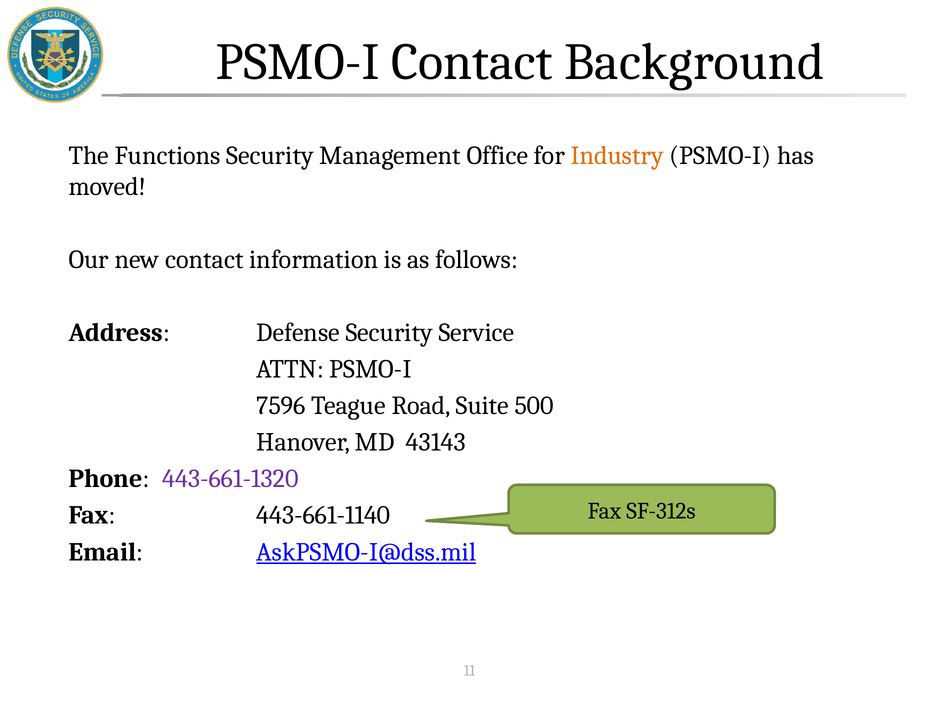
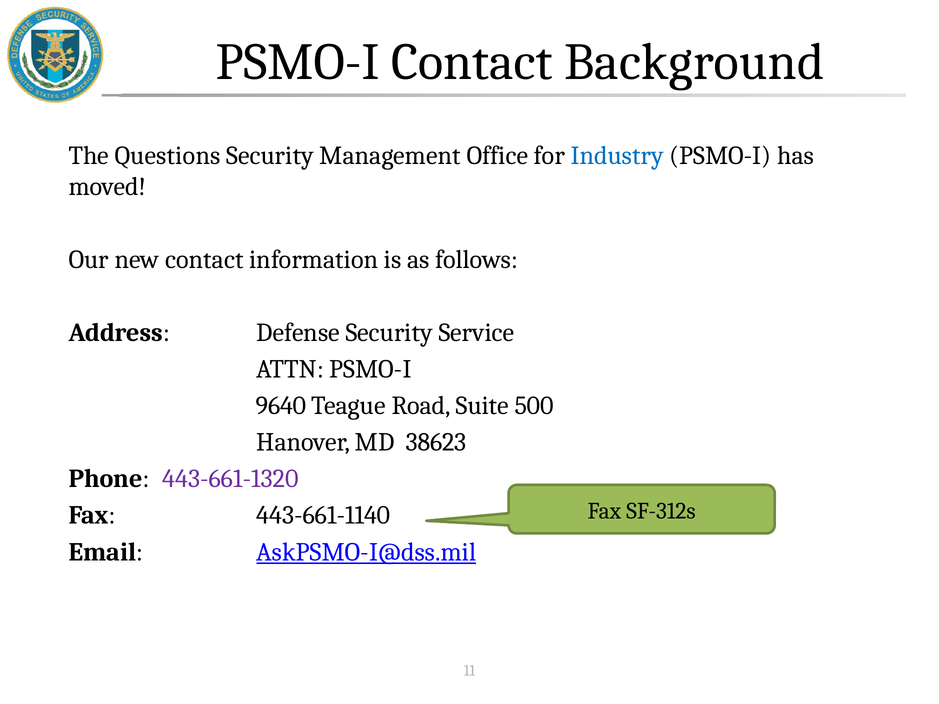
Functions: Functions -> Questions
Industry colour: orange -> blue
7596: 7596 -> 9640
43143: 43143 -> 38623
